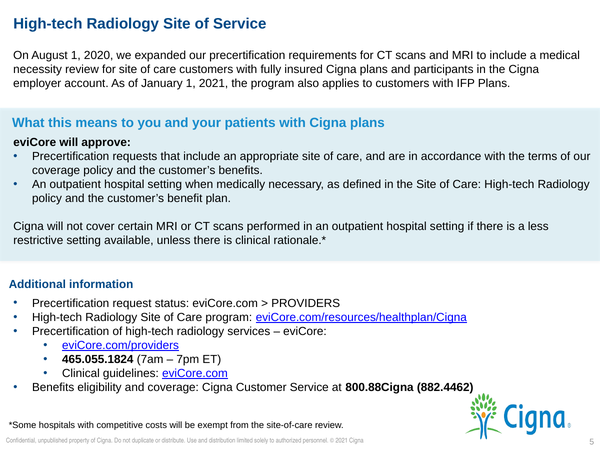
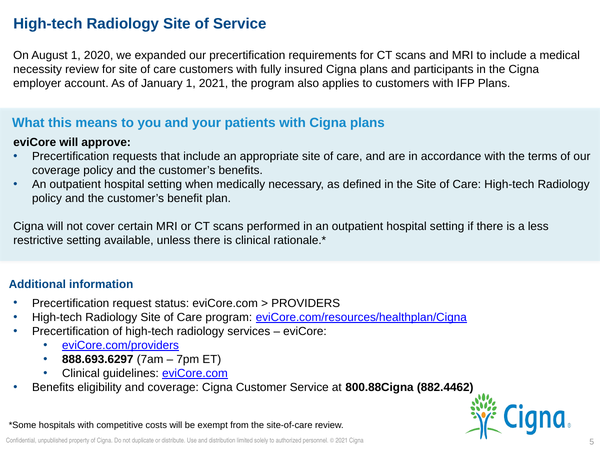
465.055.1824: 465.055.1824 -> 888.693.6297
